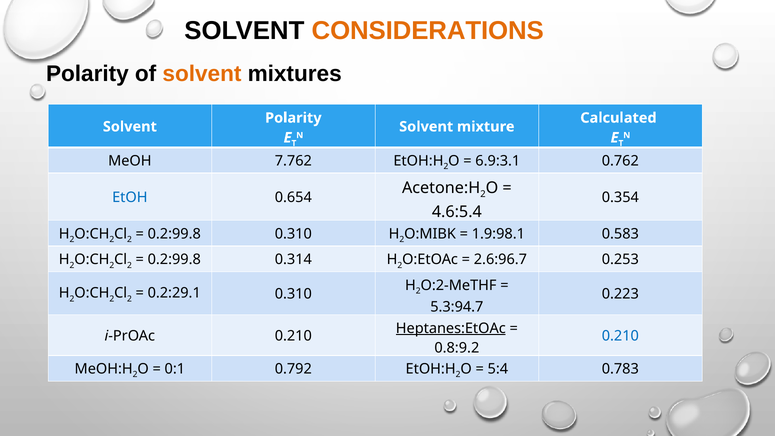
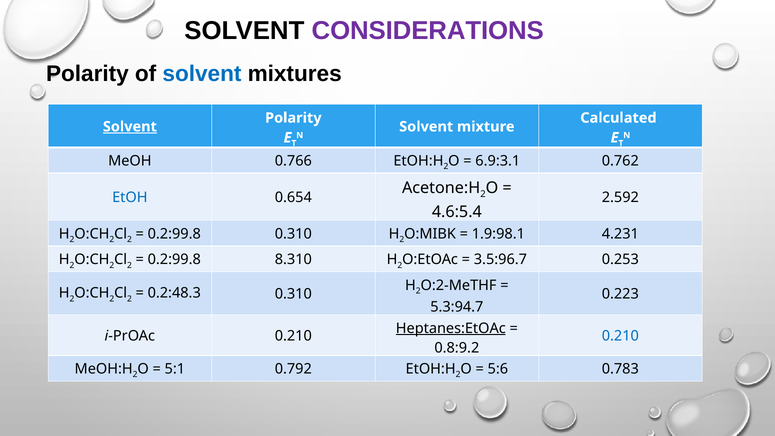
CONSIDERATIONS colour: orange -> purple
solvent at (202, 74) colour: orange -> blue
Solvent at (130, 127) underline: none -> present
7.762: 7.762 -> 0.766
0.354: 0.354 -> 2.592
0.583: 0.583 -> 4.231
0.314: 0.314 -> 8.310
2.6:96.7: 2.6:96.7 -> 3.5:96.7
0.2:29.1: 0.2:29.1 -> 0.2:48.3
0:1: 0:1 -> 5:1
5:4: 5:4 -> 5:6
